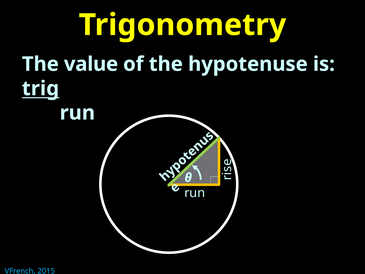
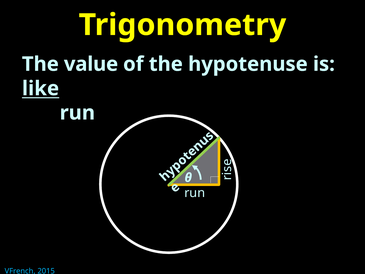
trig: trig -> like
